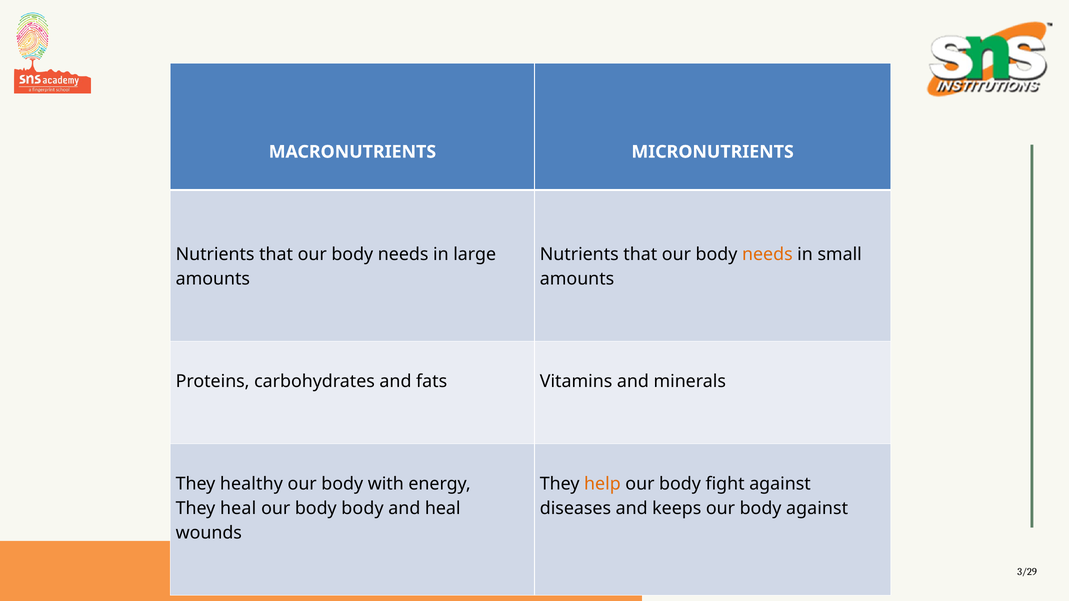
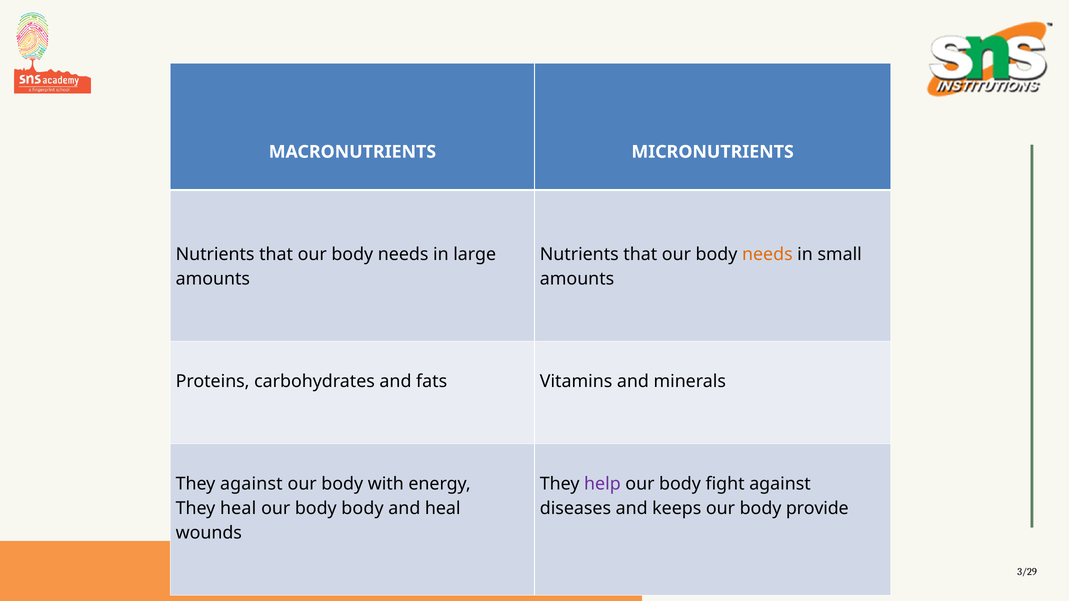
They healthy: healthy -> against
help colour: orange -> purple
body against: against -> provide
